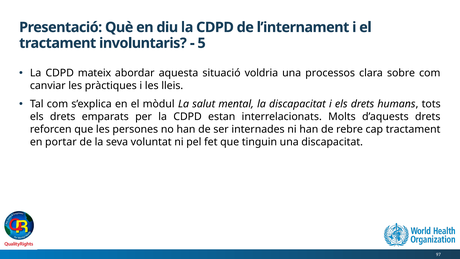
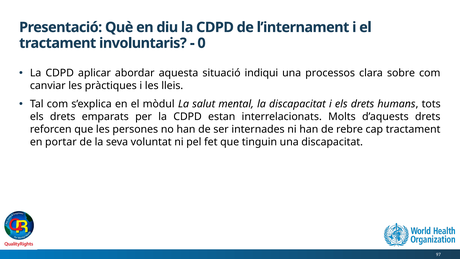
5: 5 -> 0
mateix: mateix -> aplicar
voldria: voldria -> indiqui
